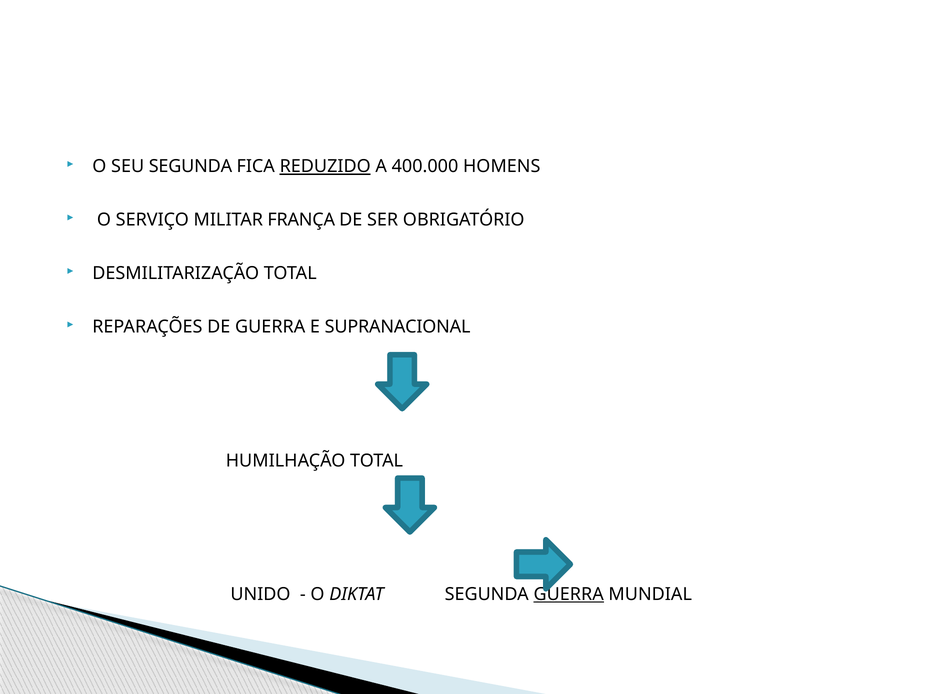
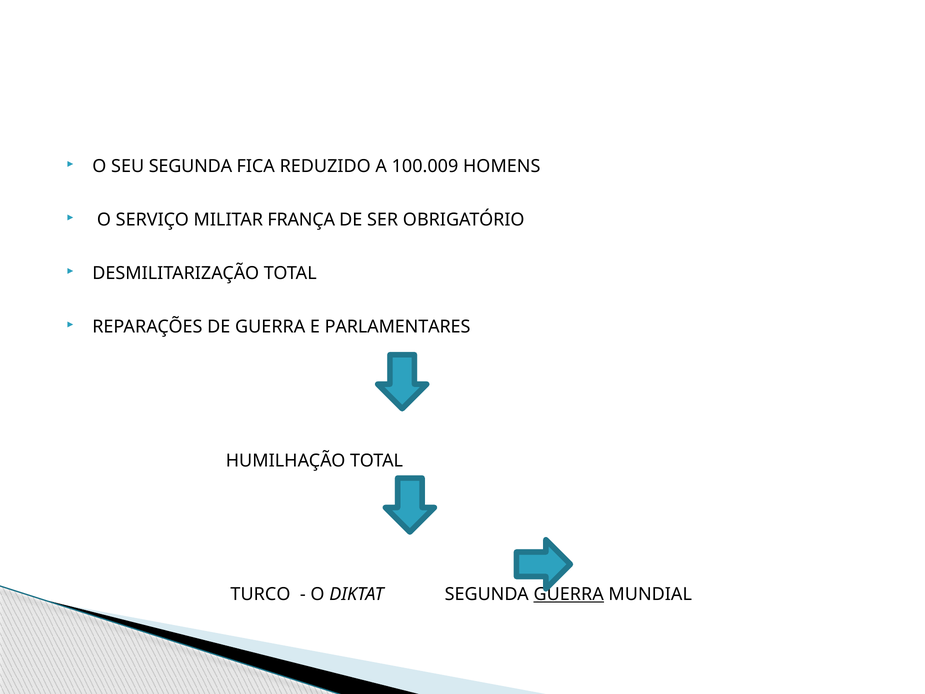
REDUZIDO underline: present -> none
400.000: 400.000 -> 100.009
SUPRANACIONAL: SUPRANACIONAL -> PARLAMENTARES
UNIDO: UNIDO -> TURCO
